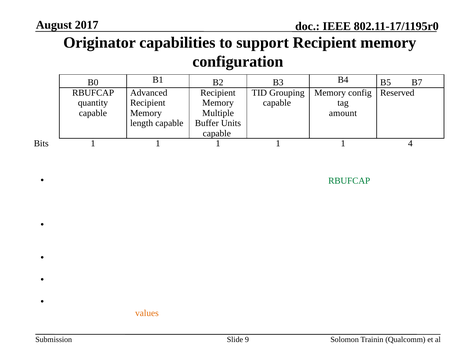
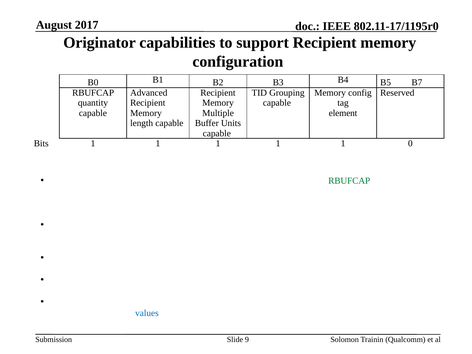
amount at (343, 113): amount -> element
1 4: 4 -> 0
values at (147, 313) colour: orange -> blue
